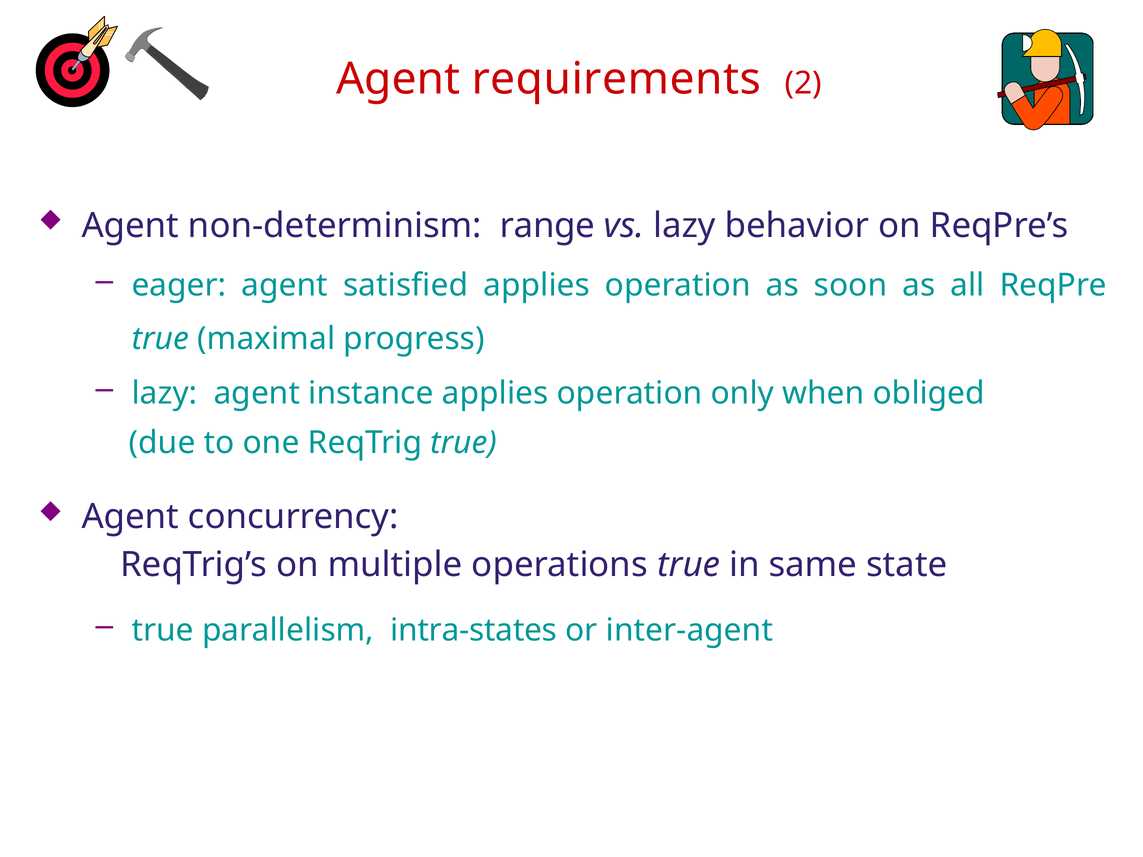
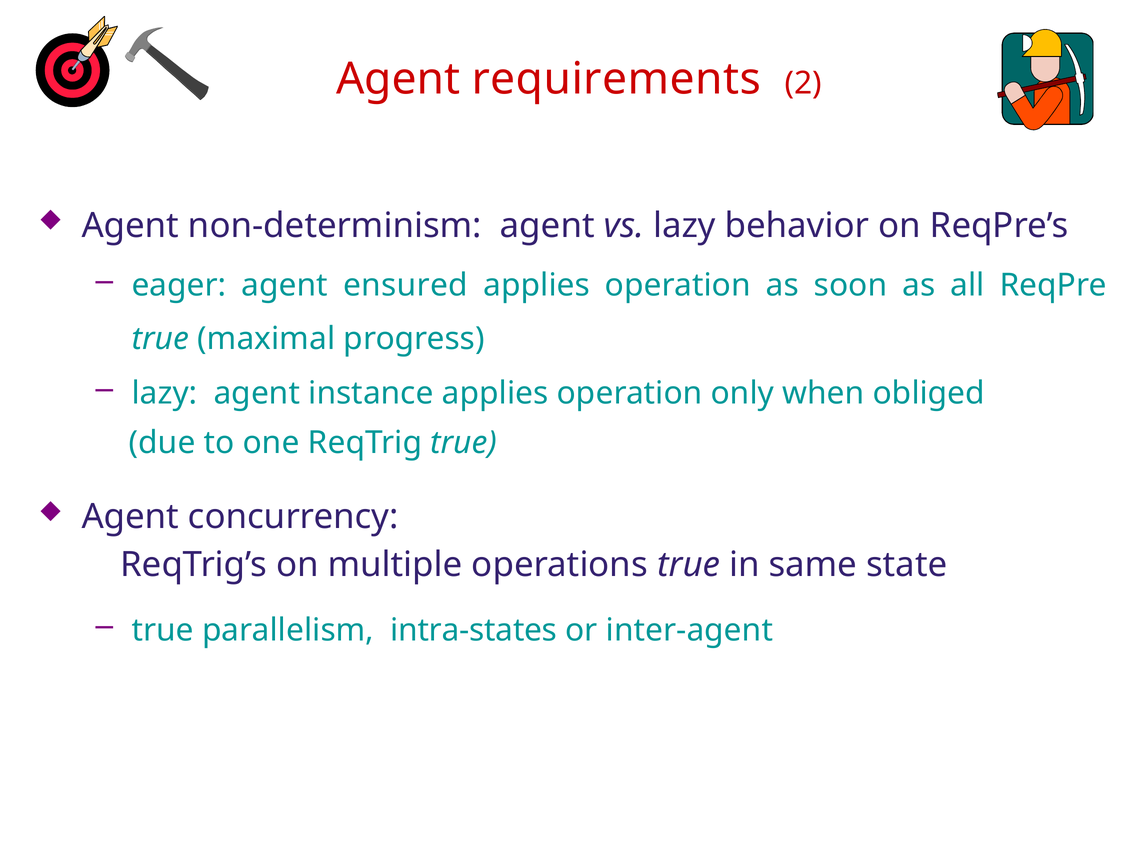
non-determinism range: range -> agent
satisfied: satisfied -> ensured
